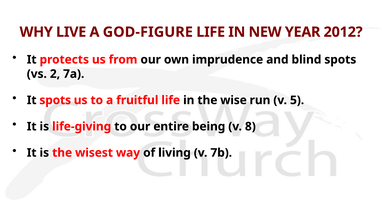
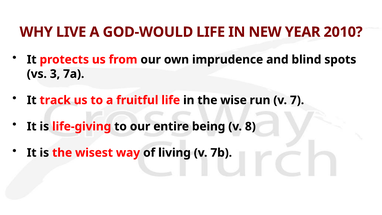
GOD-FIGURE: GOD-FIGURE -> GOD-WOULD
2012: 2012 -> 2010
2: 2 -> 3
It spots: spots -> track
5: 5 -> 7
